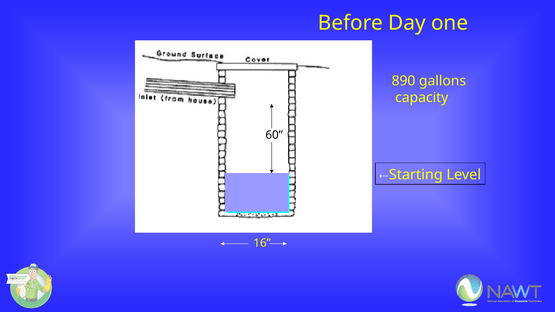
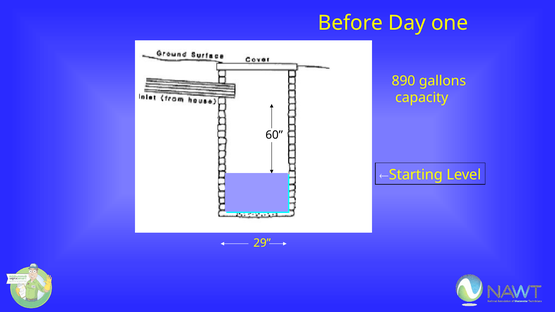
16: 16 -> 29
